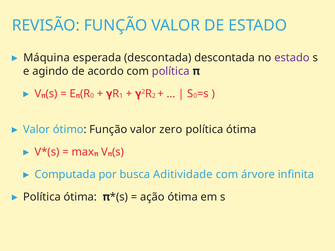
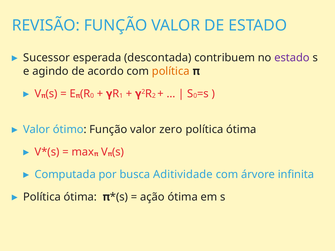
Máquina: Máquina -> Sucessor
descontada descontada: descontada -> contribuem
política at (171, 71) colour: purple -> orange
